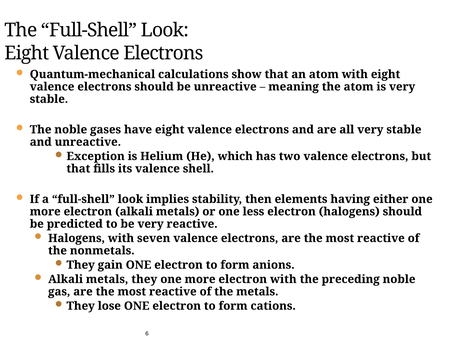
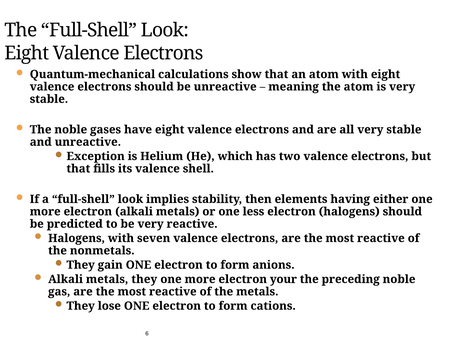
electron with: with -> your
